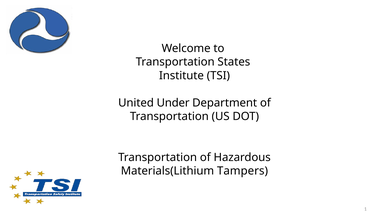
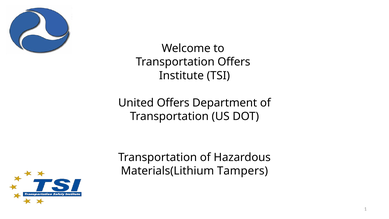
Transportation States: States -> Offers
United Under: Under -> Offers
